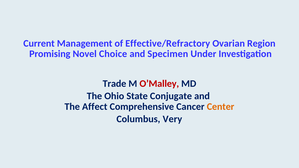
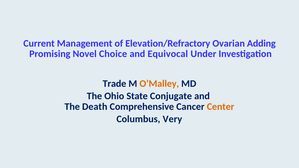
Effective/Refractory: Effective/Refractory -> Elevation/Refractory
Region: Region -> Adding
Specimen: Specimen -> Equivocal
O’Malley colour: red -> orange
Affect: Affect -> Death
